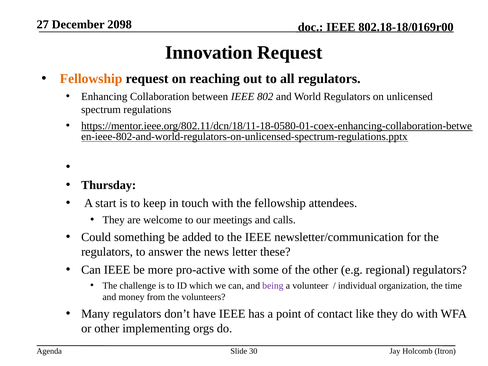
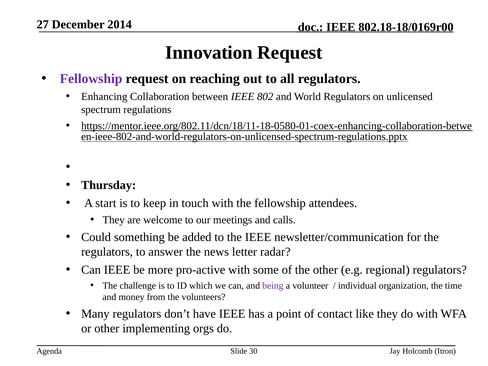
2098: 2098 -> 2014
Fellowship at (91, 79) colour: orange -> purple
these: these -> radar
